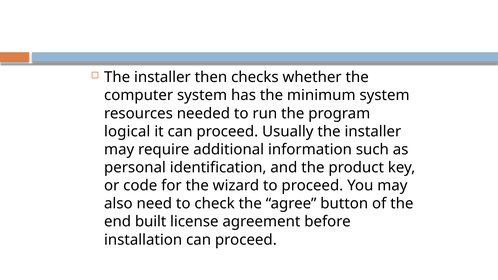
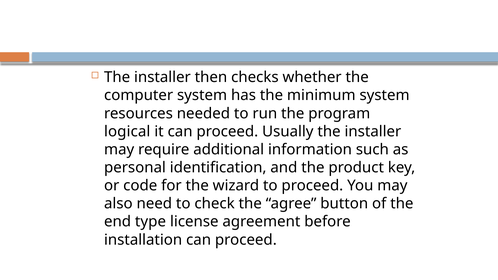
built: built -> type
